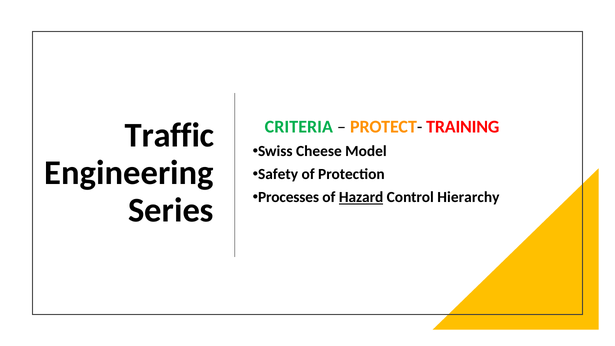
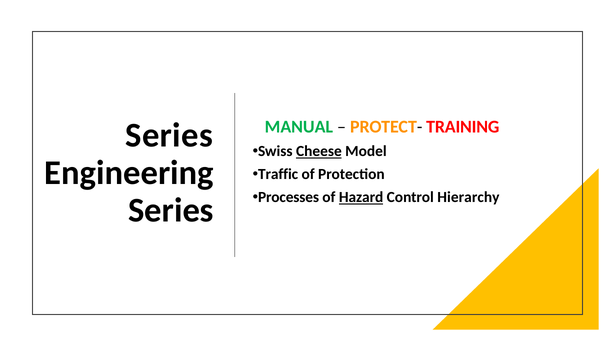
CRITERIA: CRITERIA -> MANUAL
Traffic at (169, 135): Traffic -> Series
Cheese underline: none -> present
Safety: Safety -> Traffic
